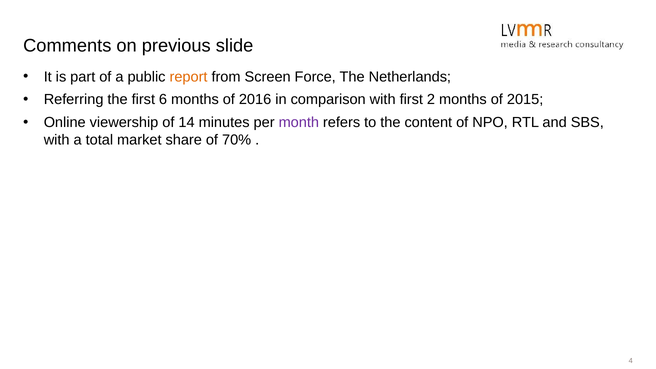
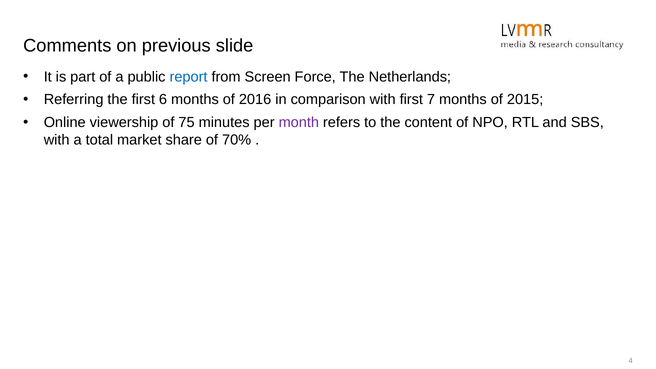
report colour: orange -> blue
2: 2 -> 7
14: 14 -> 75
